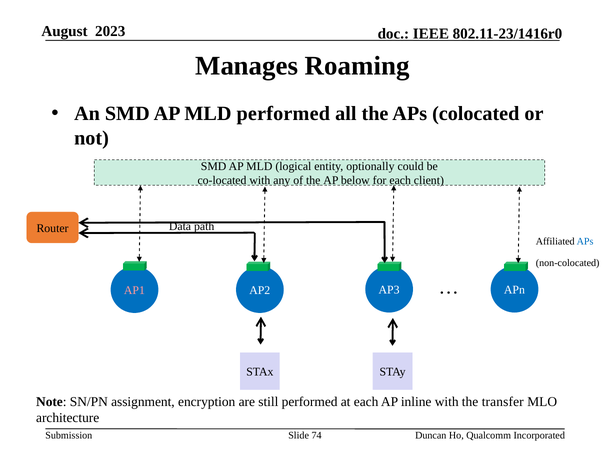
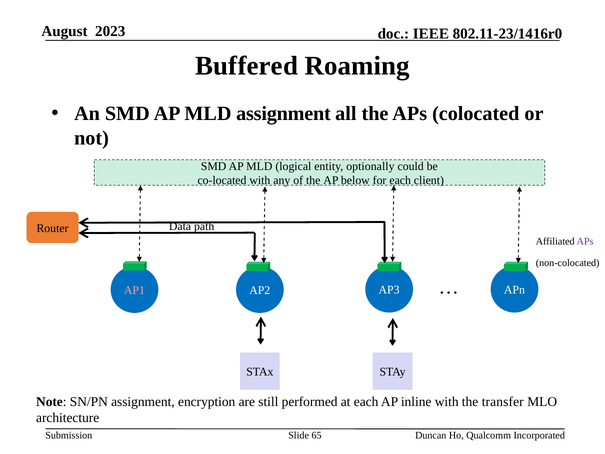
Manages: Manages -> Buffered
MLD performed: performed -> assignment
APs at (585, 241) colour: blue -> purple
74: 74 -> 65
